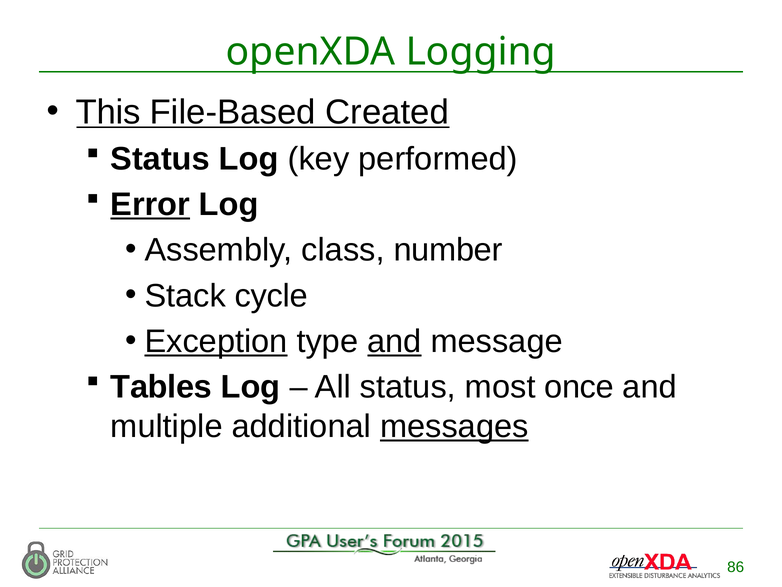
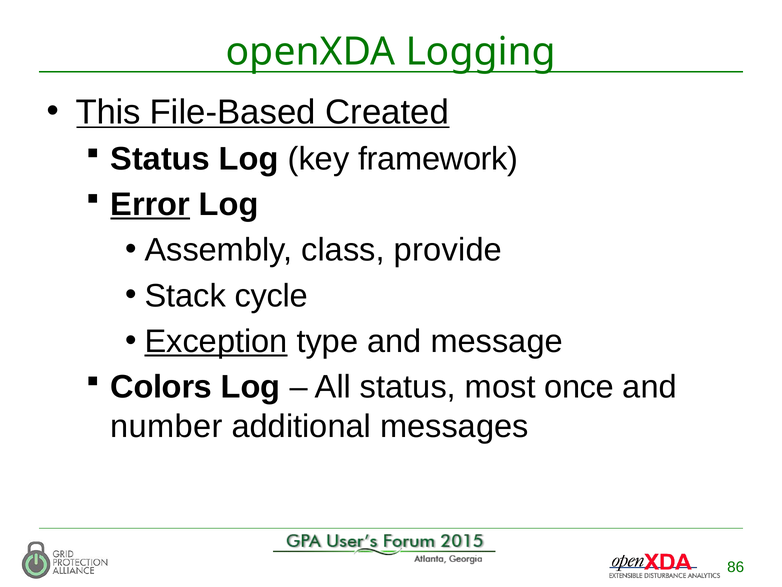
performed: performed -> framework
number: number -> provide
and at (394, 341) underline: present -> none
Tables: Tables -> Colors
multiple: multiple -> number
messages underline: present -> none
